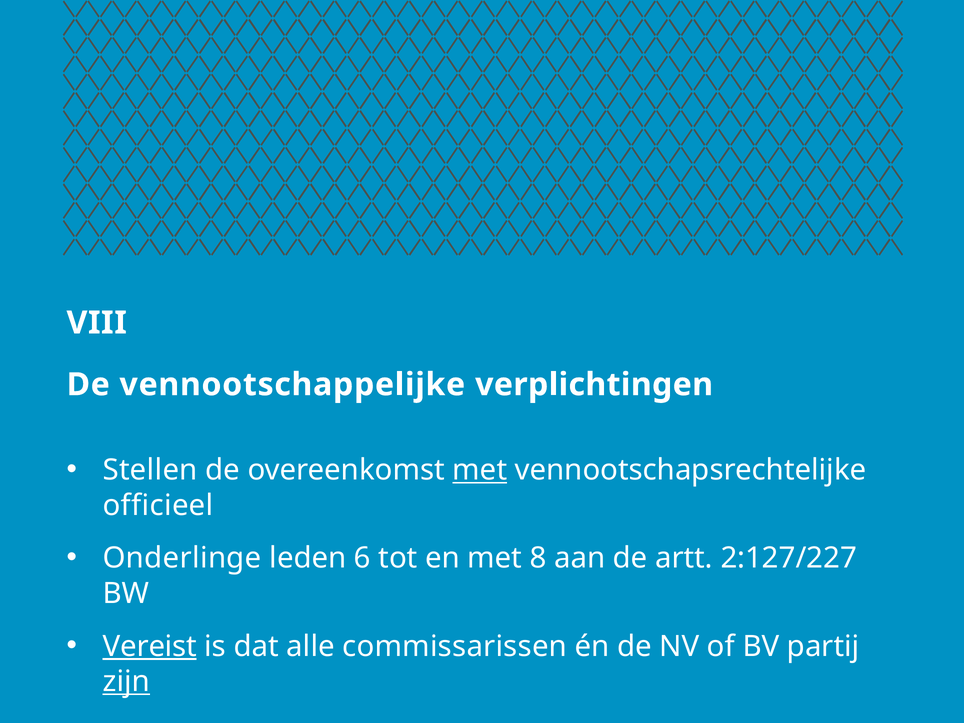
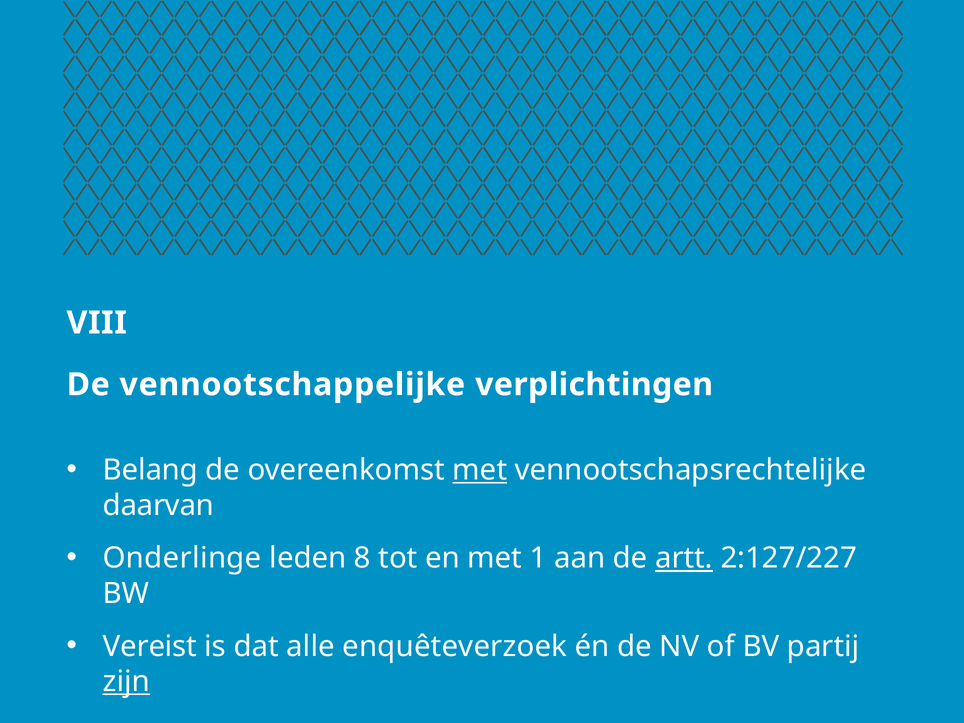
Stellen: Stellen -> Belang
officieel: officieel -> daarvan
6: 6 -> 8
8: 8 -> 1
artt underline: none -> present
Vereist underline: present -> none
commissarissen: commissarissen -> enquêteverzoek
